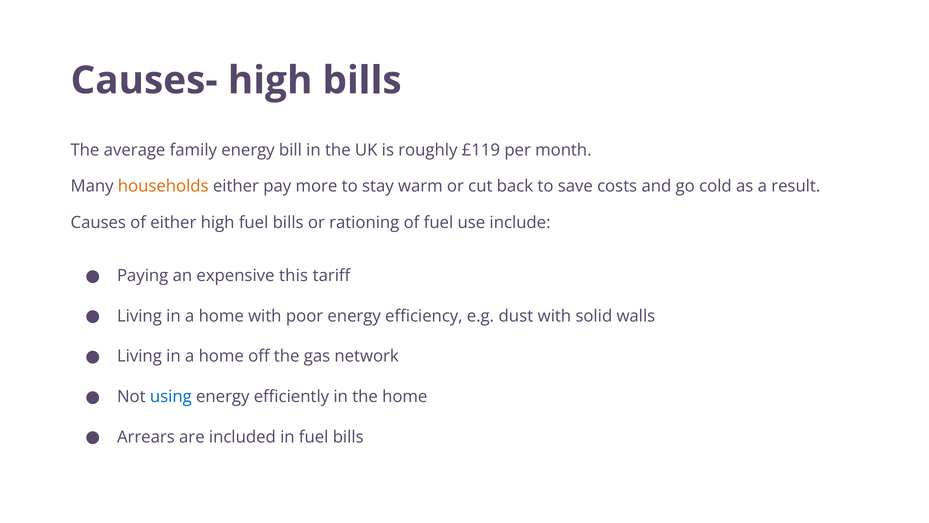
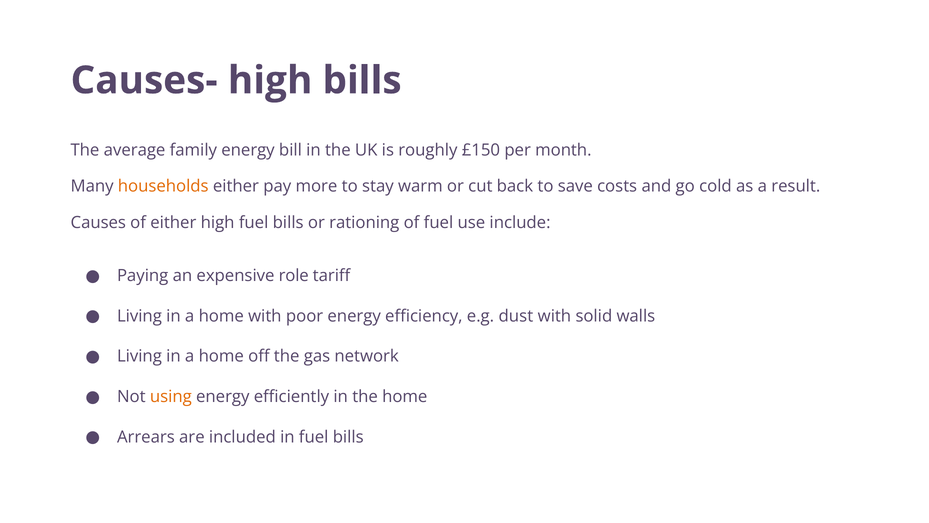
£119: £119 -> £150
this: this -> role
using colour: blue -> orange
